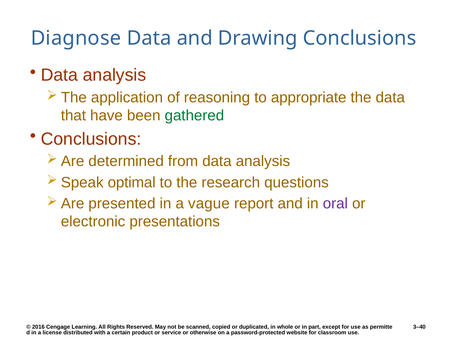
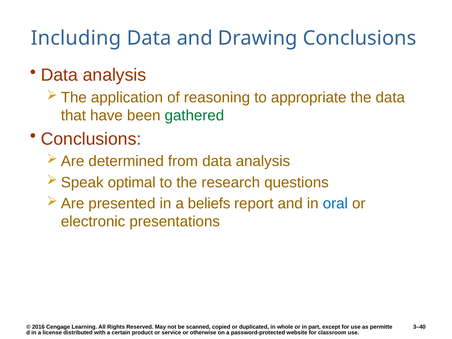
Diagnose: Diagnose -> Including
vague: vague -> beliefs
oral colour: purple -> blue
